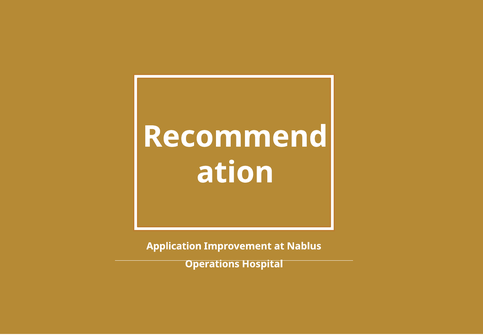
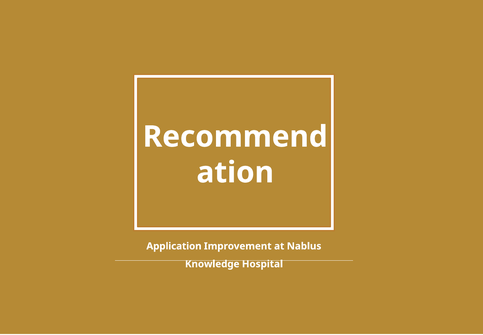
Operations: Operations -> Knowledge
